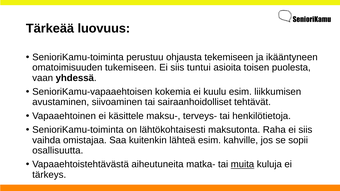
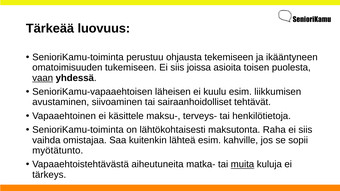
tuntui: tuntui -> joissa
vaan underline: none -> present
kokemia: kokemia -> läheisen
osallisuutta: osallisuutta -> myötätunto
